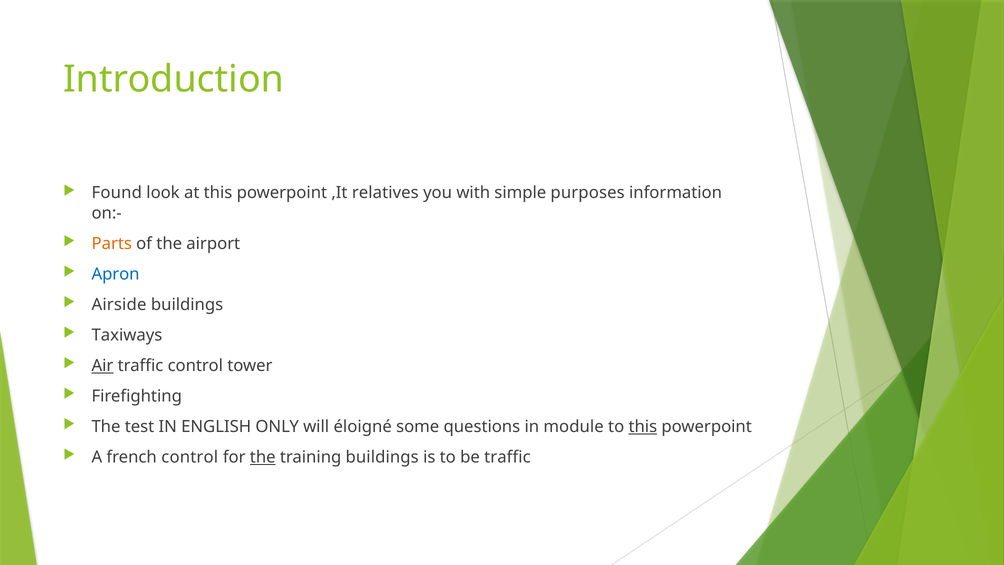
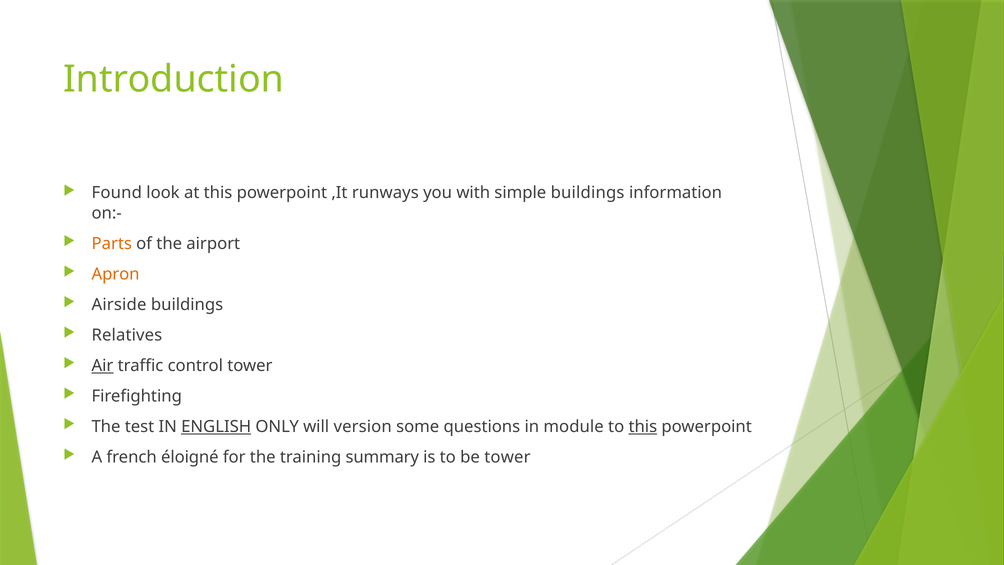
relatives: relatives -> runways
simple purposes: purposes -> buildings
Apron colour: blue -> orange
Taxiways: Taxiways -> Relatives
ENGLISH underline: none -> present
éloigné: éloigné -> version
french control: control -> éloigné
the at (263, 457) underline: present -> none
training buildings: buildings -> summary
be traffic: traffic -> tower
